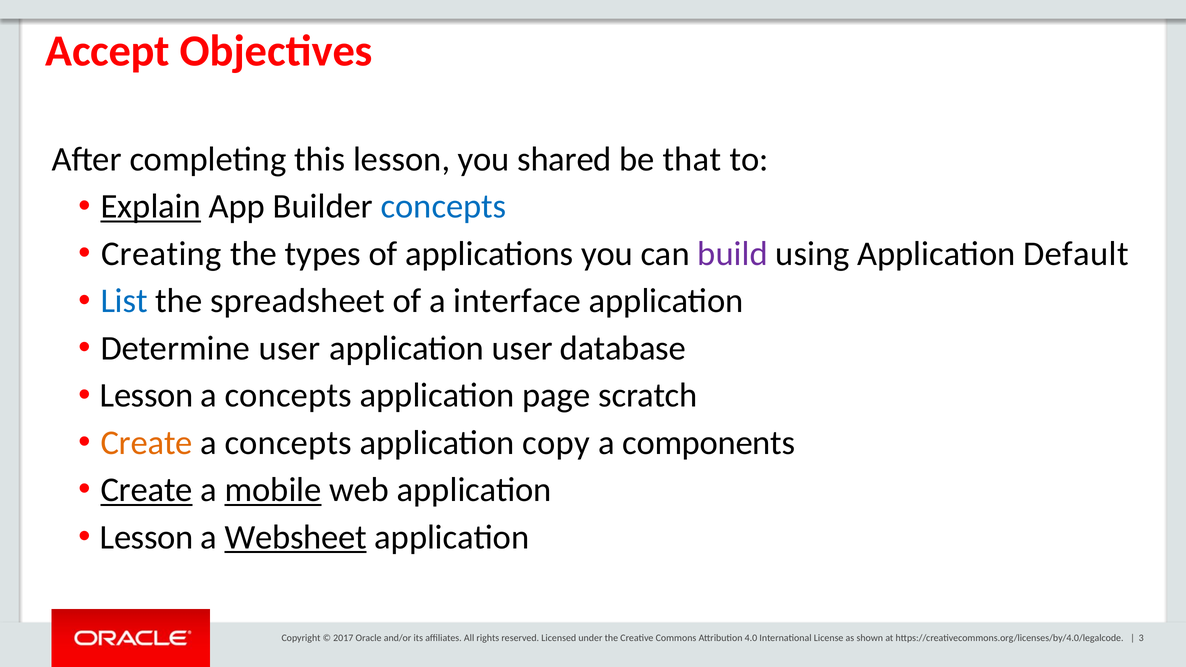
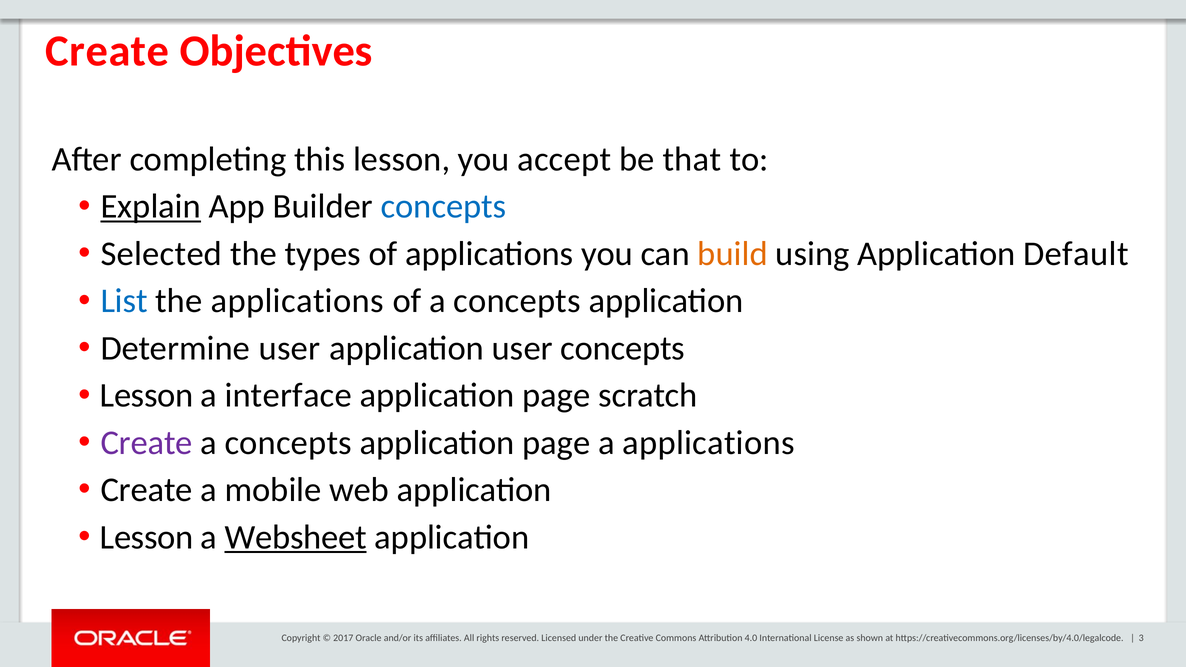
Accept at (108, 51): Accept -> Create
shared: shared -> accept
Creating: Creating -> Selected
build colour: purple -> orange
the spreadsheet: spreadsheet -> applications
of a interface: interface -> concepts
user database: database -> concepts
concepts at (288, 396): concepts -> interface
Create at (147, 443) colour: orange -> purple
copy at (556, 443): copy -> page
a components: components -> applications
Create at (147, 490) underline: present -> none
mobile underline: present -> none
